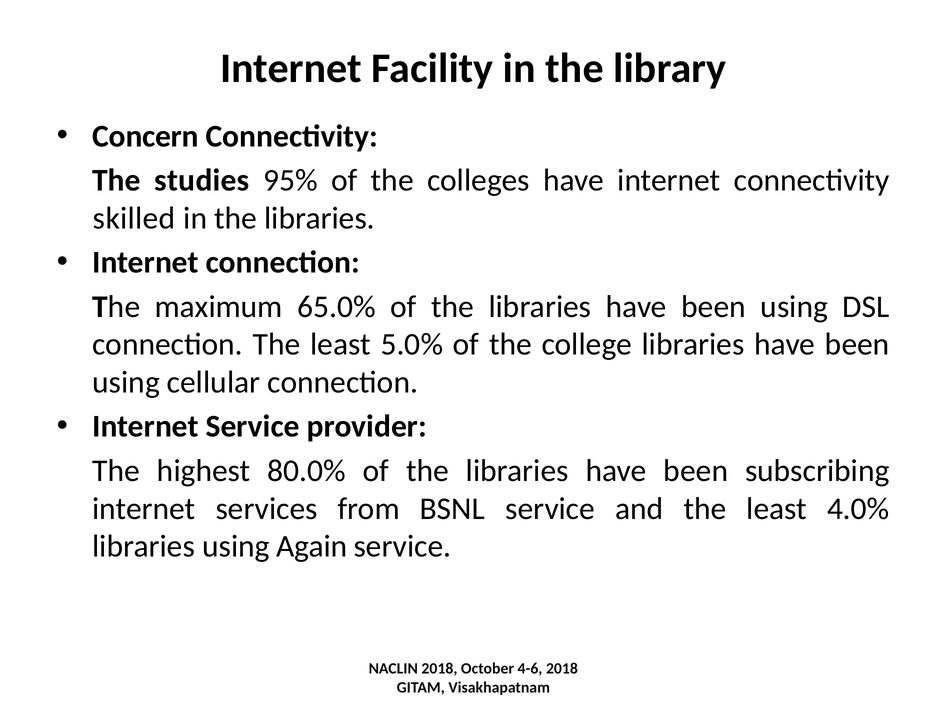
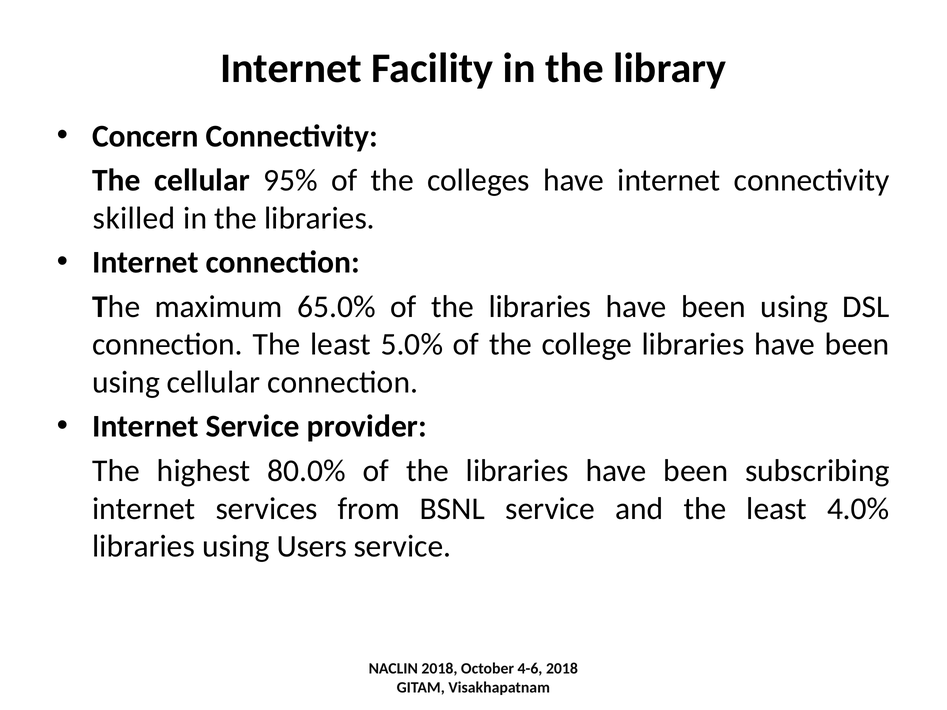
The studies: studies -> cellular
Again: Again -> Users
